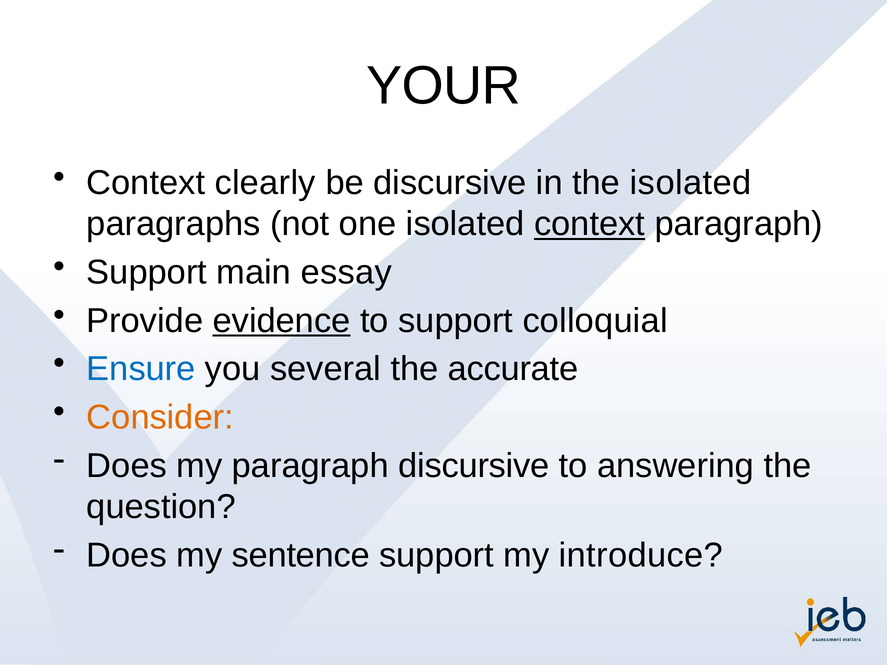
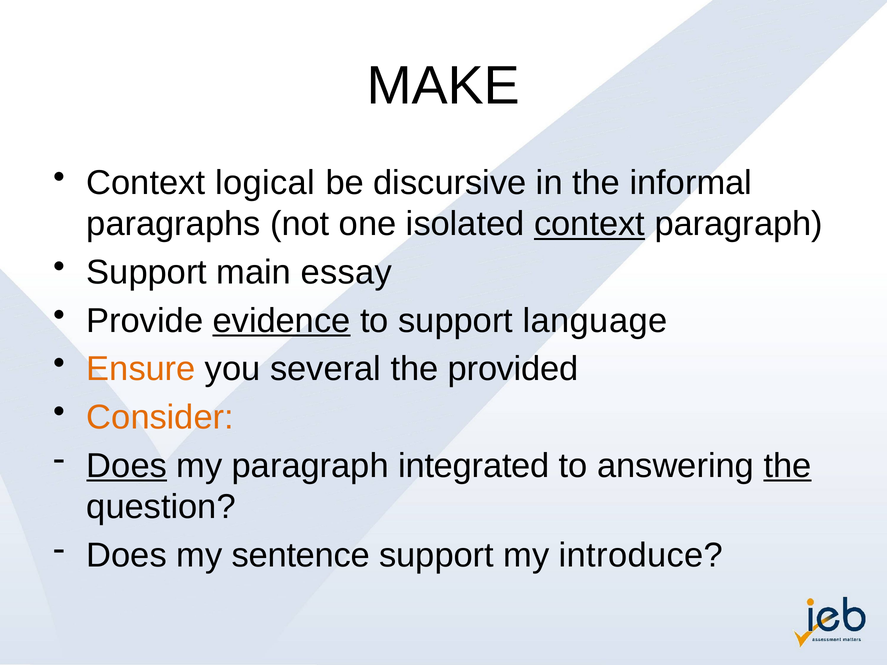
YOUR: YOUR -> MAKE
clearly: clearly -> logical
the isolated: isolated -> informal
colloquial: colloquial -> language
Ensure colour: blue -> orange
accurate: accurate -> provided
Does at (127, 466) underline: none -> present
paragraph discursive: discursive -> integrated
the at (787, 466) underline: none -> present
